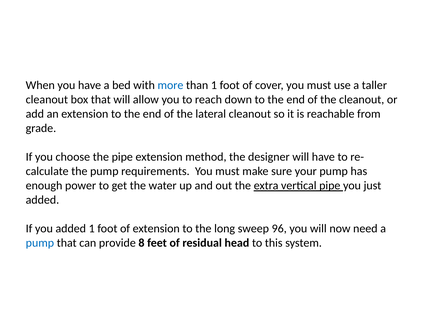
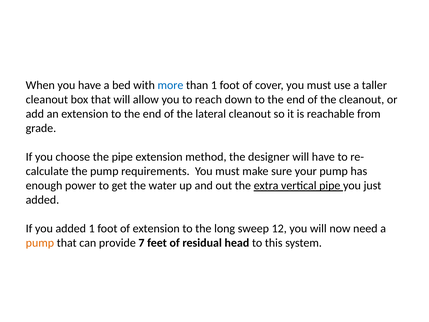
96: 96 -> 12
pump at (40, 243) colour: blue -> orange
8: 8 -> 7
